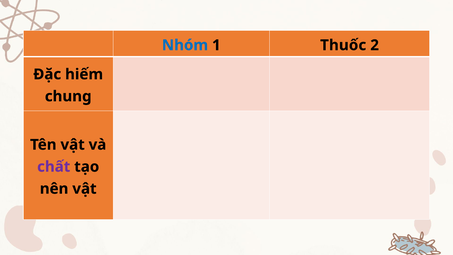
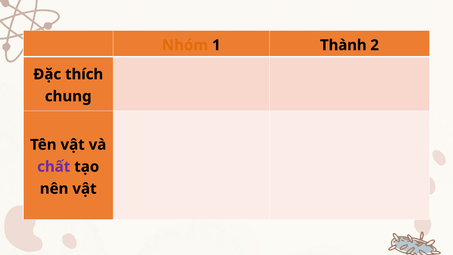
Nhóm colour: blue -> orange
Thuốc: Thuốc -> Thành
hiếm: hiếm -> thích
